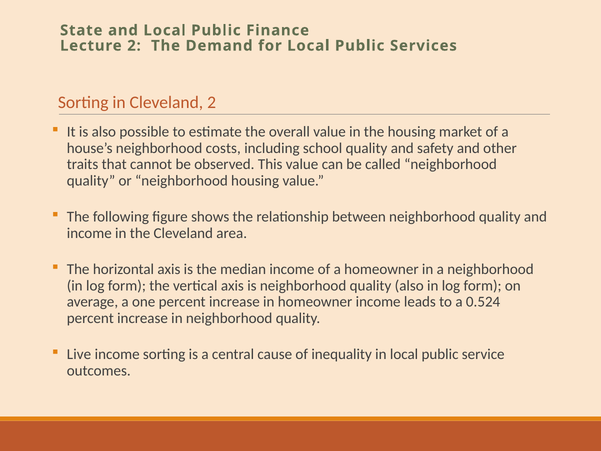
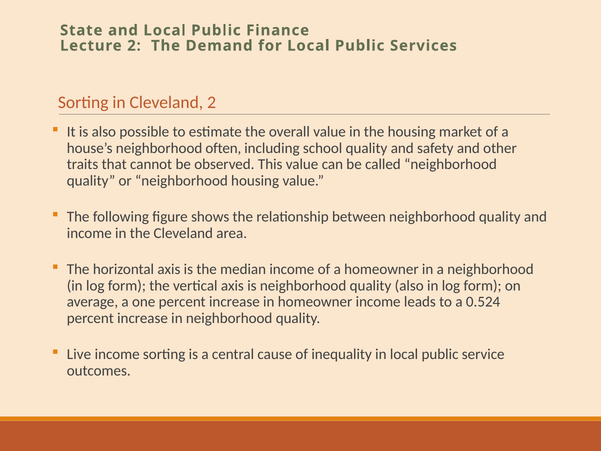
costs: costs -> often
